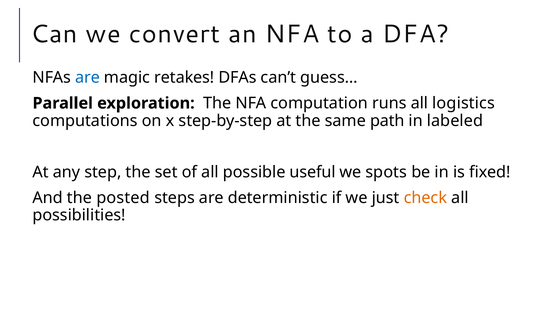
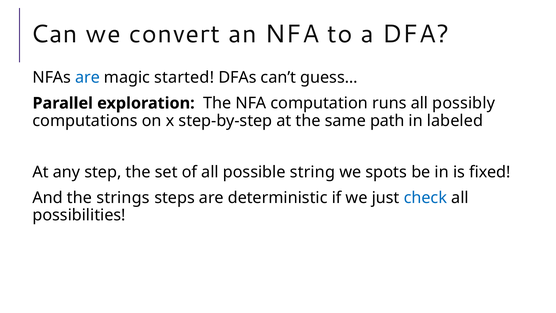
retakes: retakes -> started
logistics: logistics -> possibly
useful: useful -> string
posted: posted -> strings
check colour: orange -> blue
